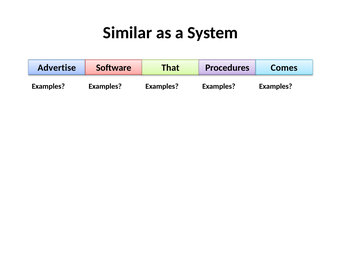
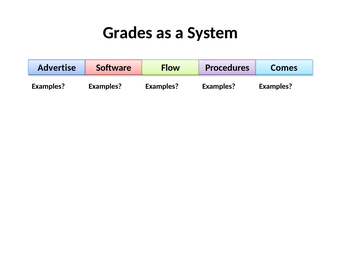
Similar: Similar -> Grades
That: That -> Flow
